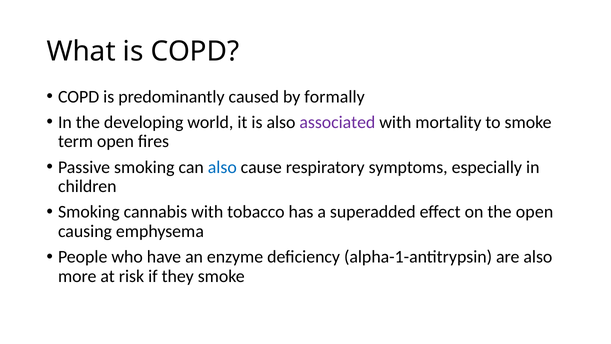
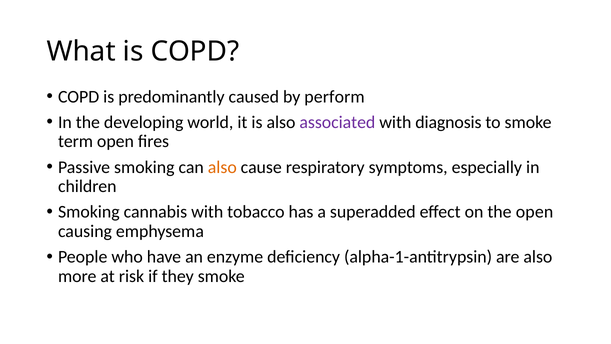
formally: formally -> perform
mortality: mortality -> diagnosis
also at (222, 167) colour: blue -> orange
